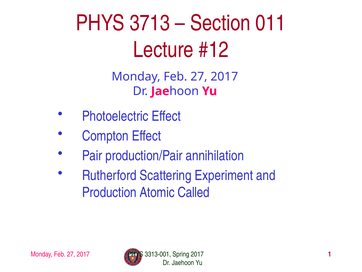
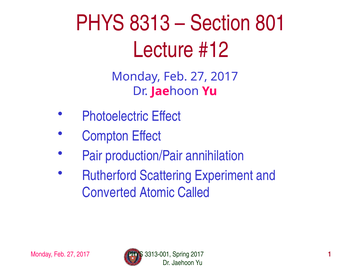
3713: 3713 -> 8313
011: 011 -> 801
Production: Production -> Converted
